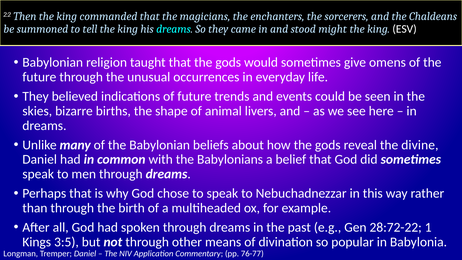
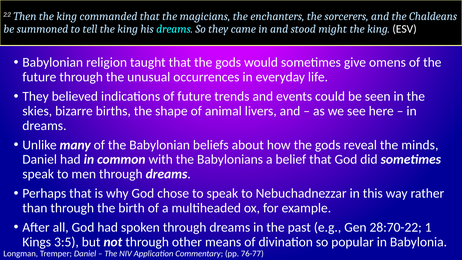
divine: divine -> minds
28:72-22: 28:72-22 -> 28:70-22
